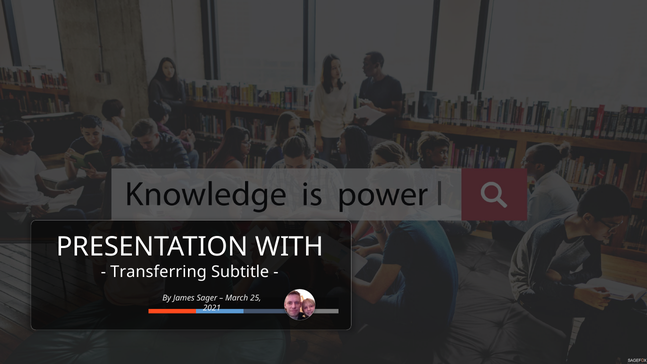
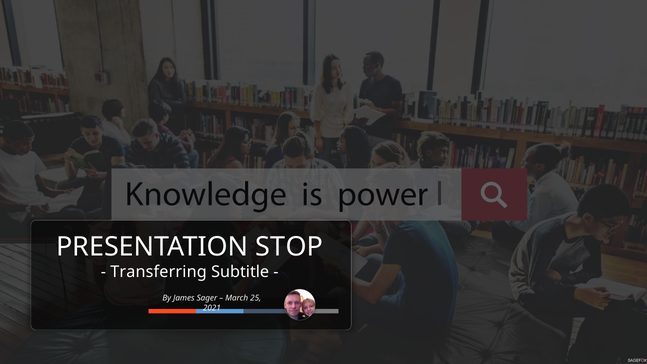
WITH: WITH -> STOP
